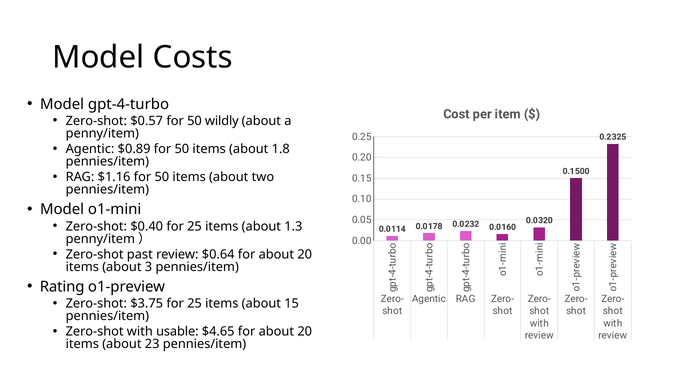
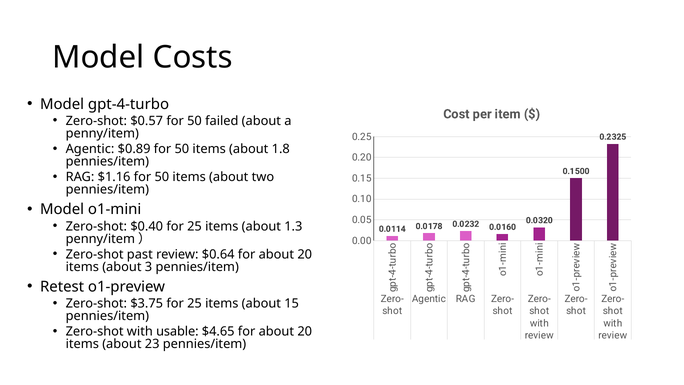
wildly: wildly -> failed
Rating: Rating -> Retest
